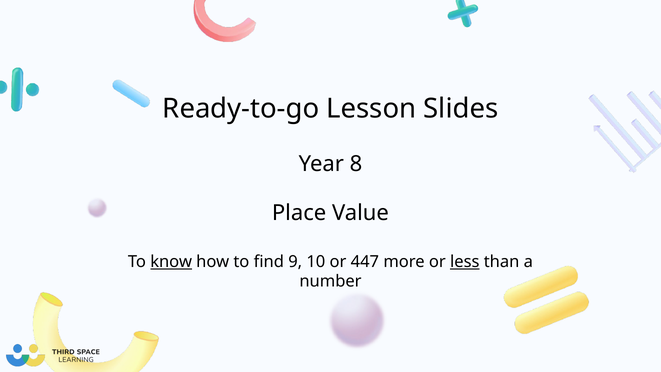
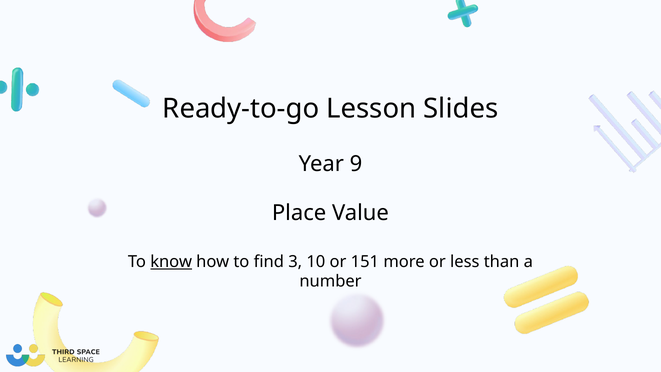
8: 8 -> 9
9: 9 -> 3
447: 447 -> 151
less underline: present -> none
